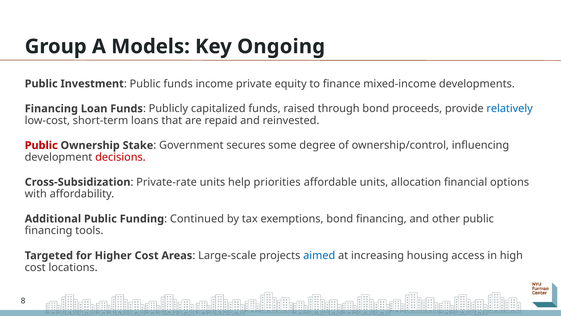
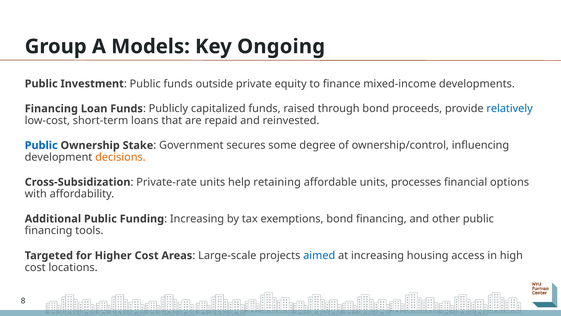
income: income -> outside
Public at (41, 145) colour: red -> blue
decisions colour: red -> orange
priorities: priorities -> retaining
allocation: allocation -> processes
Funding Continued: Continued -> Increasing
